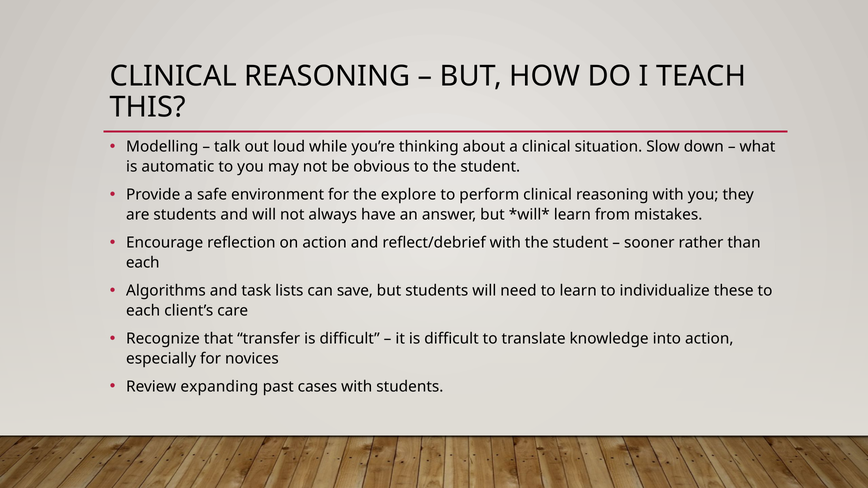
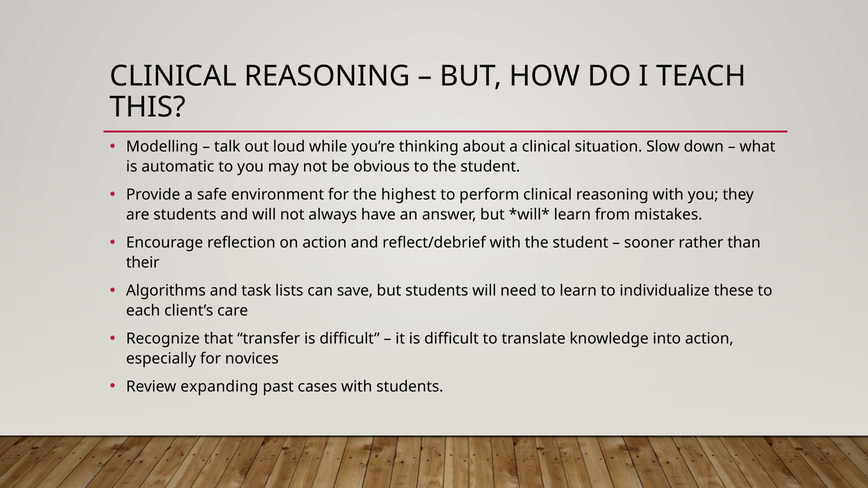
explore: explore -> highest
each at (143, 263): each -> their
